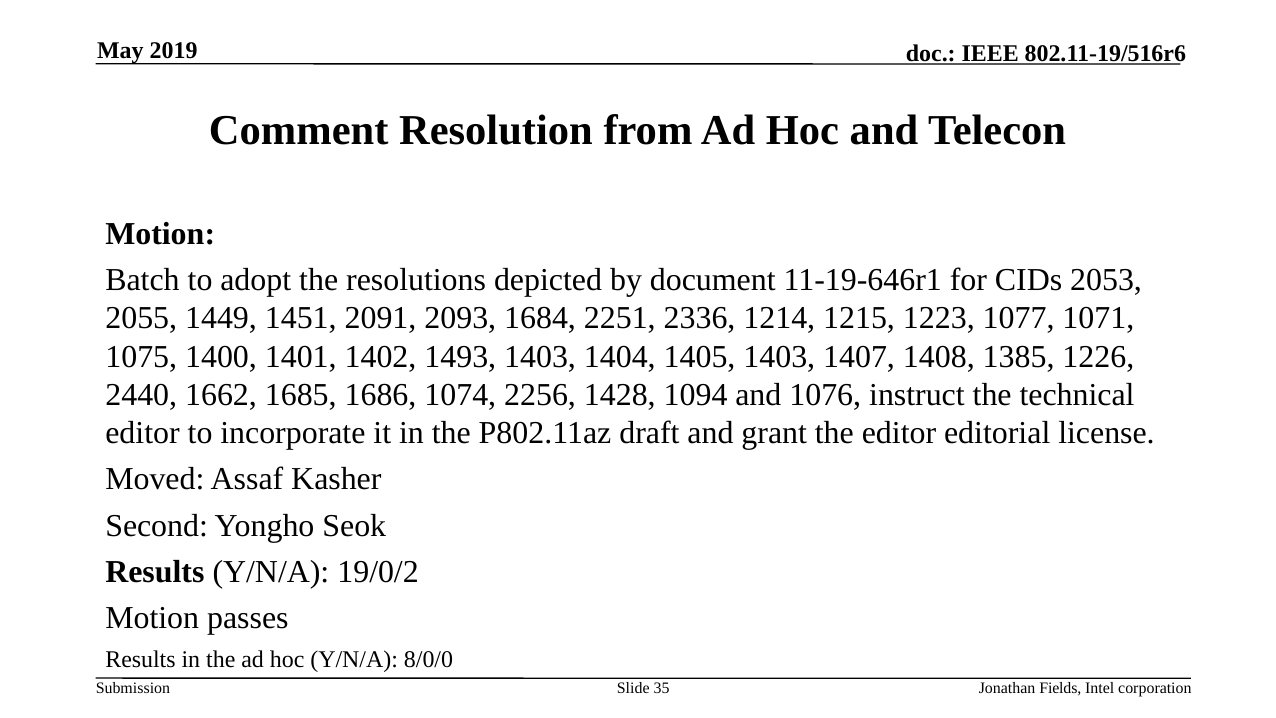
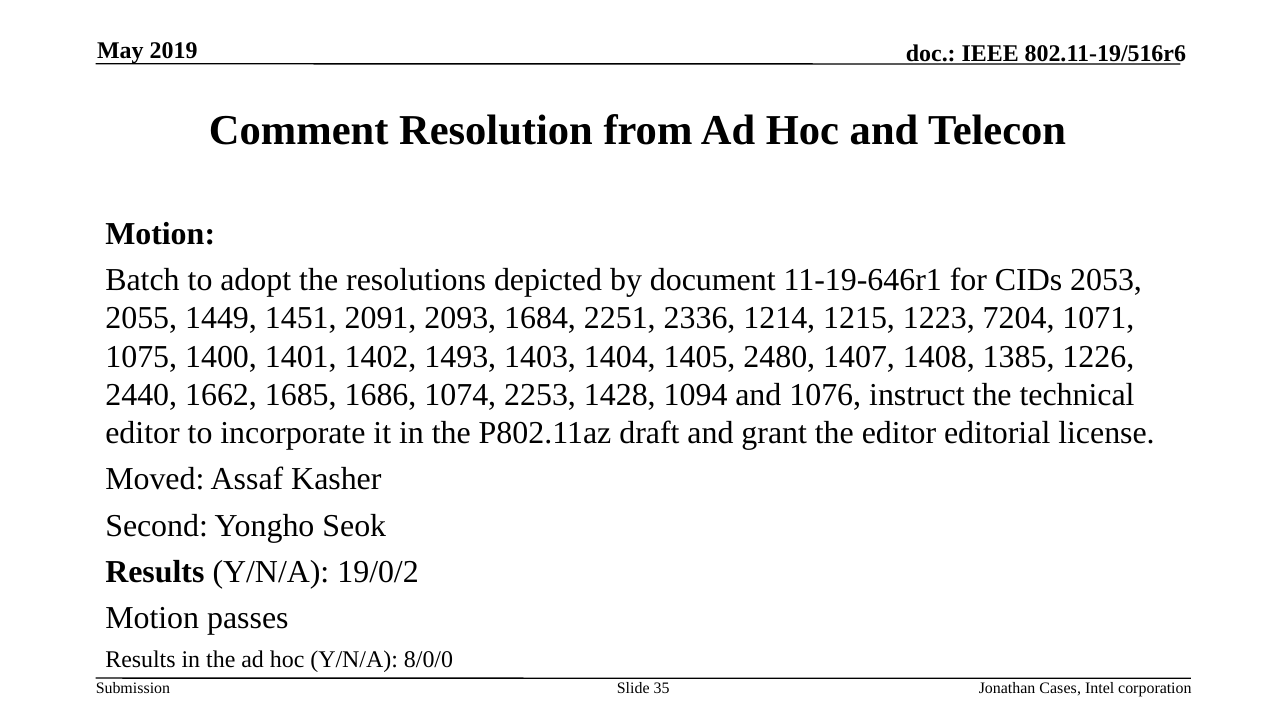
1077: 1077 -> 7204
1405 1403: 1403 -> 2480
2256: 2256 -> 2253
Fields: Fields -> Cases
